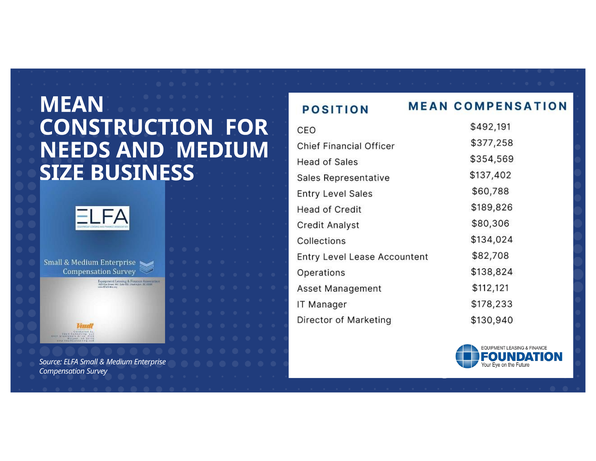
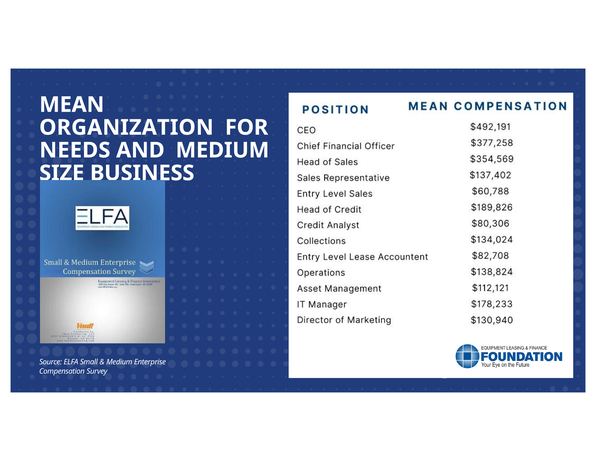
CONSTRUCTION: CONSTRUCTION -> ORGANIZATION
